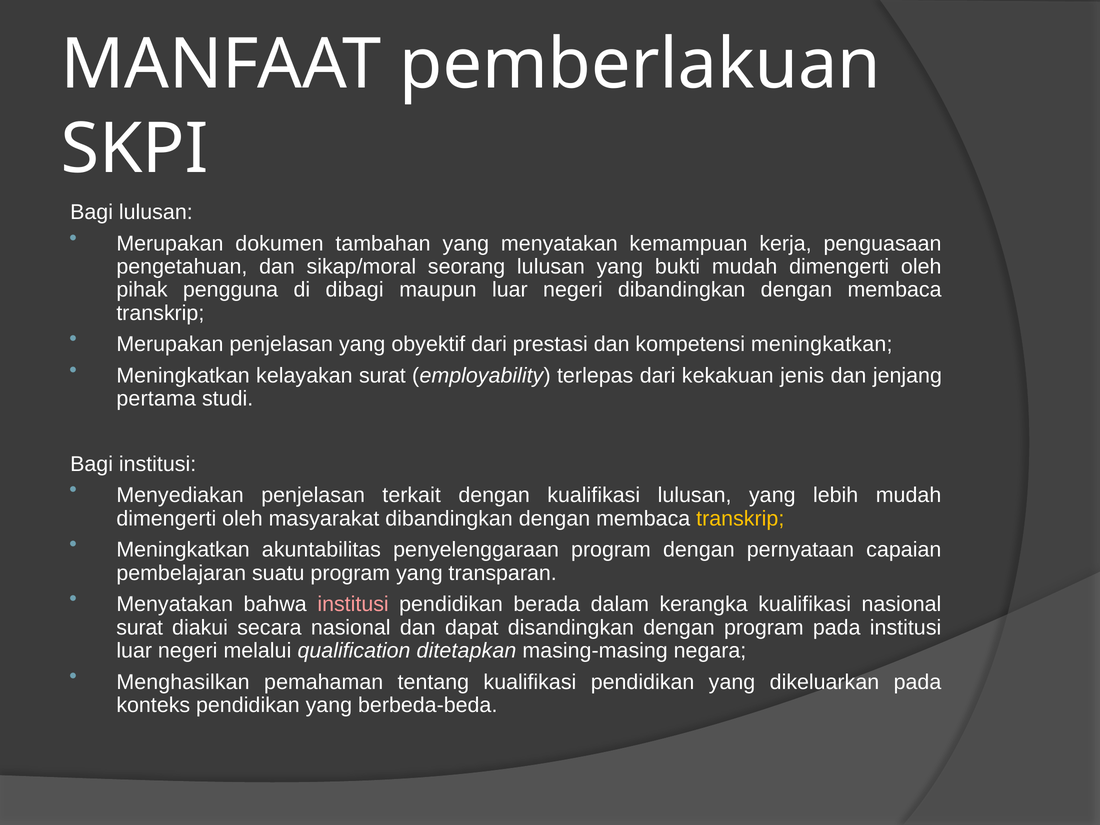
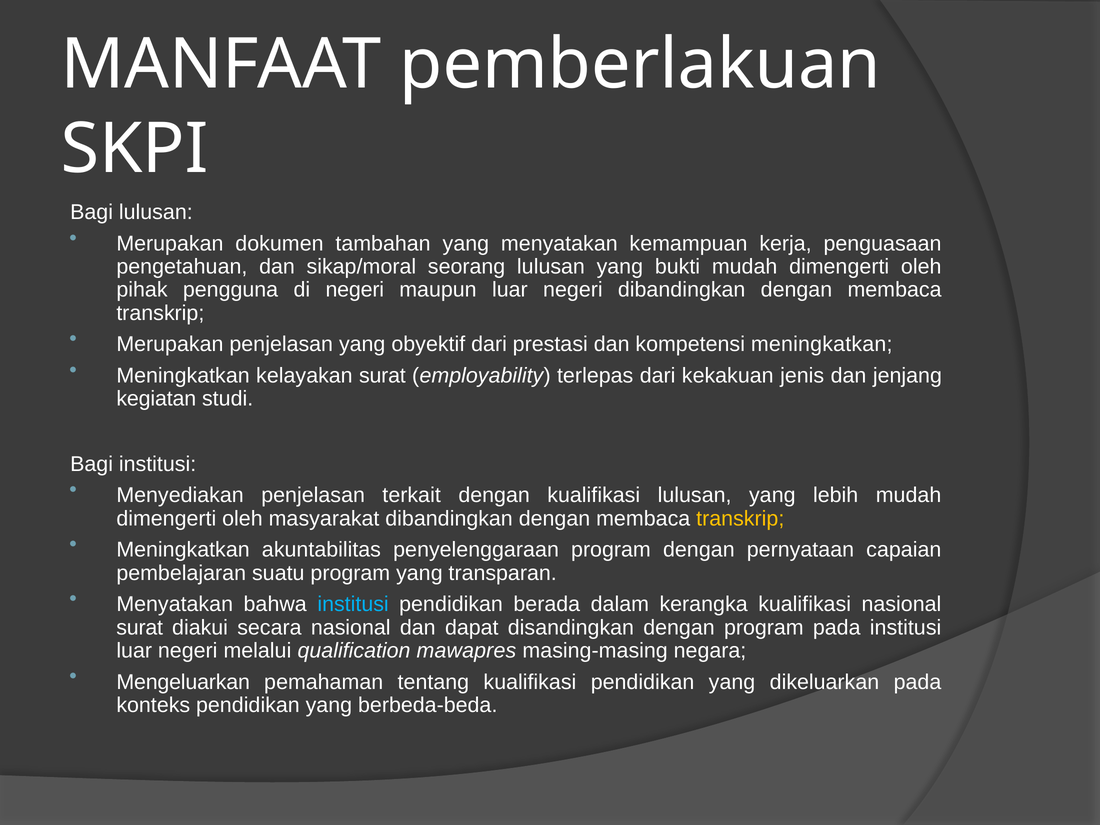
di dibagi: dibagi -> negeri
pertama: pertama -> kegiatan
institusi at (353, 604) colour: pink -> light blue
ditetapkan: ditetapkan -> mawapres
Menghasilkan: Menghasilkan -> Mengeluarkan
